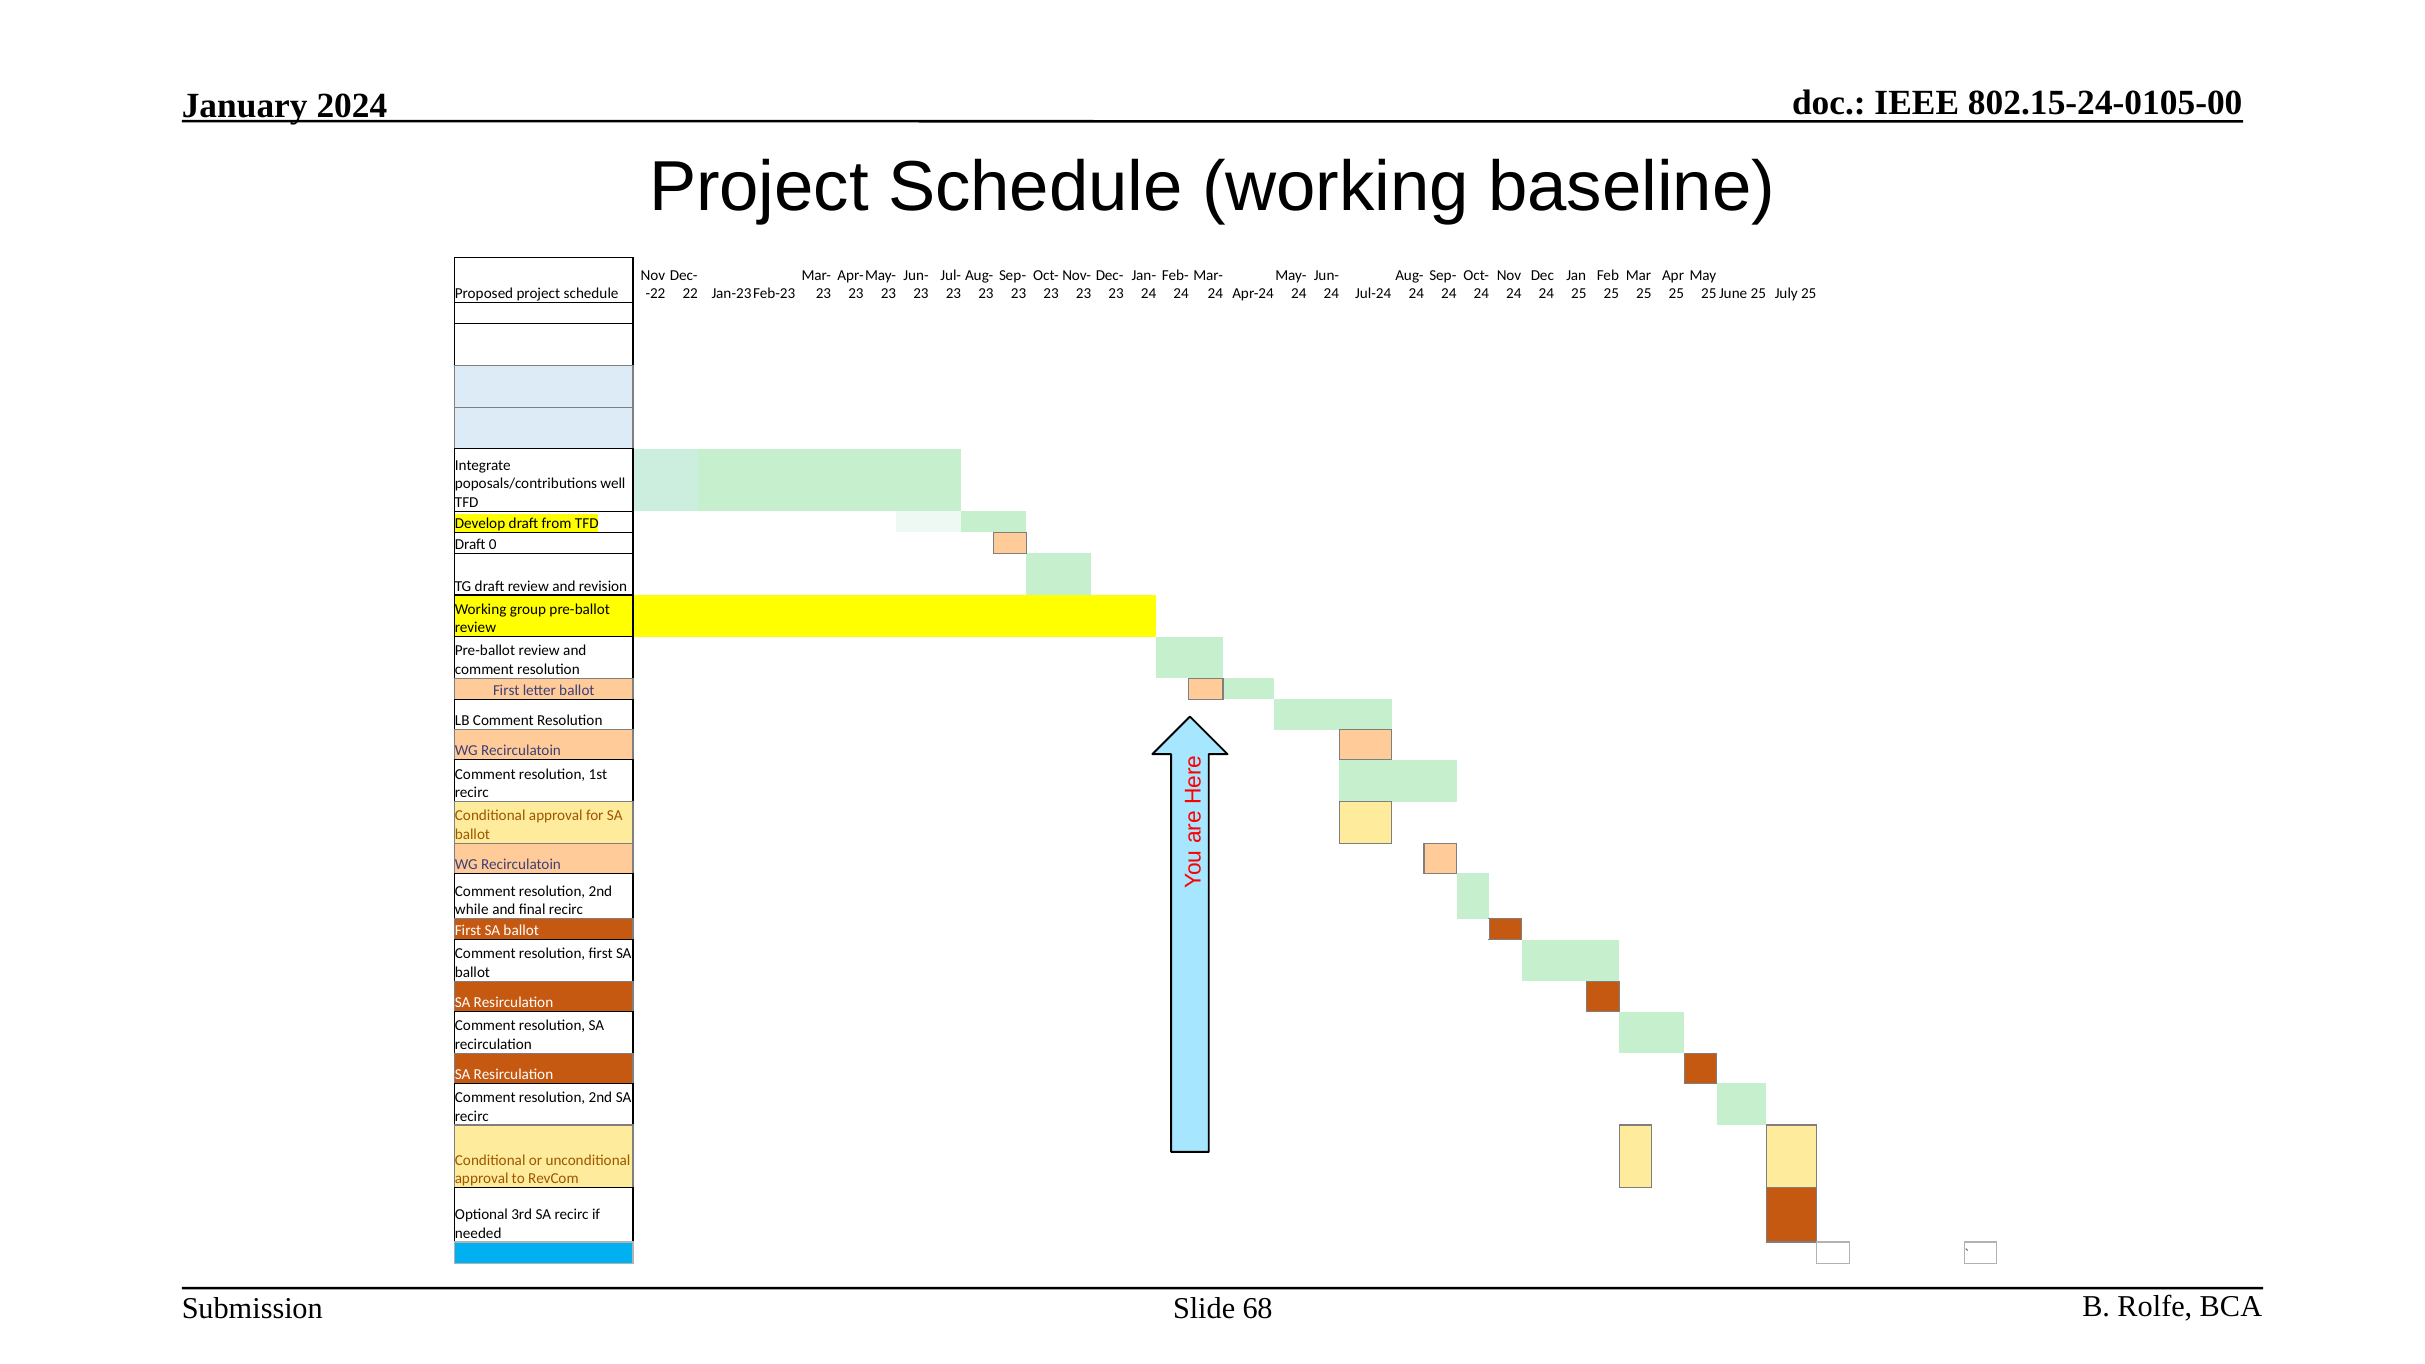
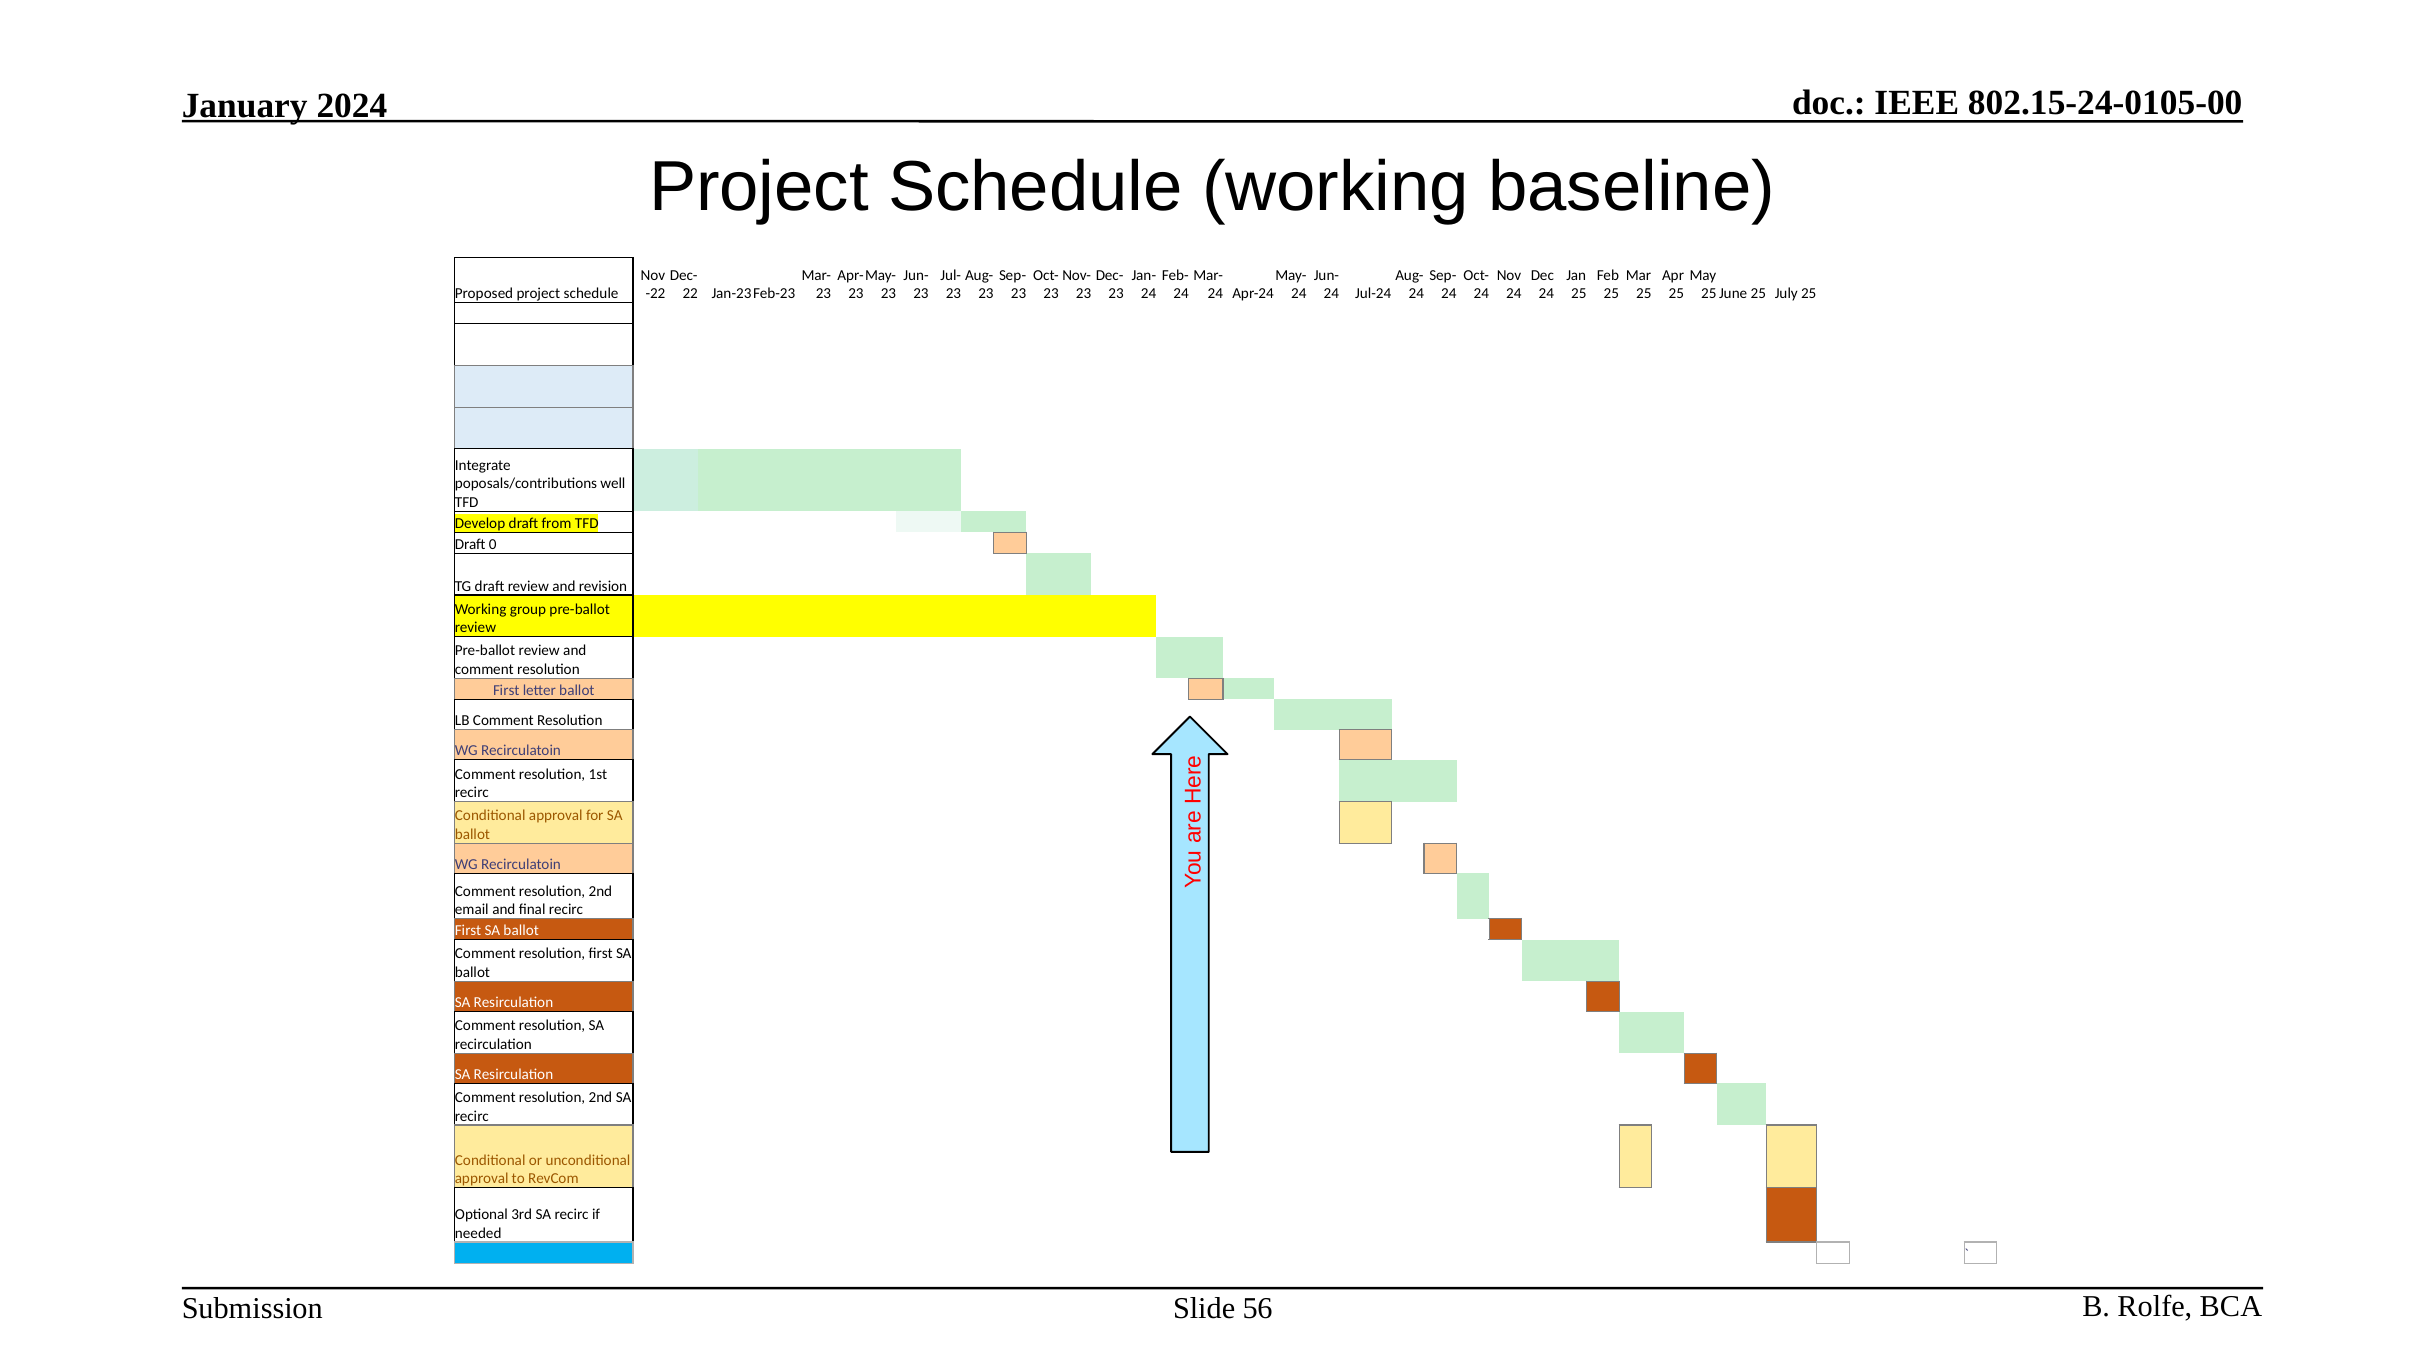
while: while -> email
68: 68 -> 56
